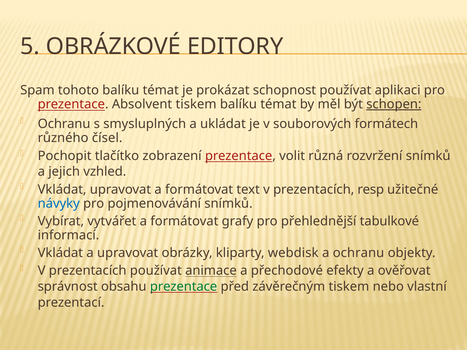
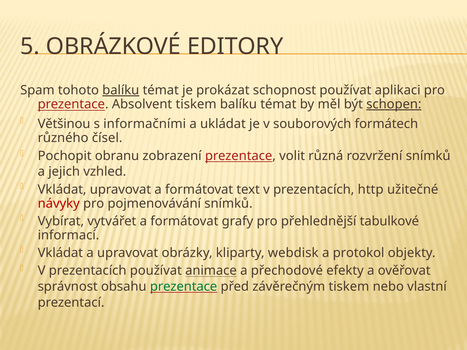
balíku at (121, 90) underline: none -> present
Ochranu at (64, 124): Ochranu -> Většinou
smysluplných: smysluplných -> informačními
tlačítko: tlačítko -> obranu
resp: resp -> http
návyky colour: blue -> red
a ochranu: ochranu -> protokol
